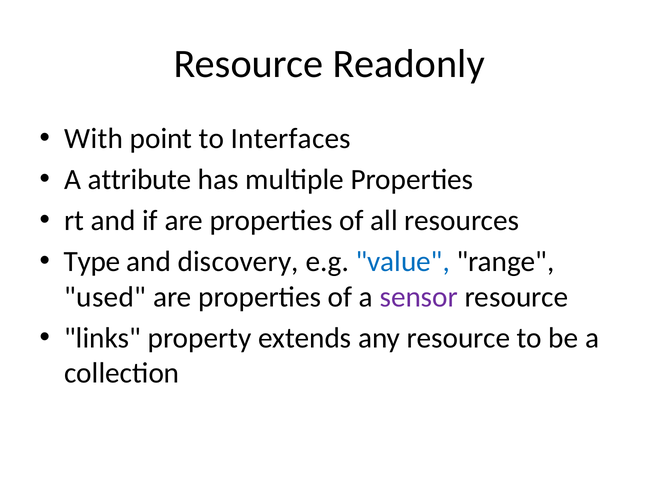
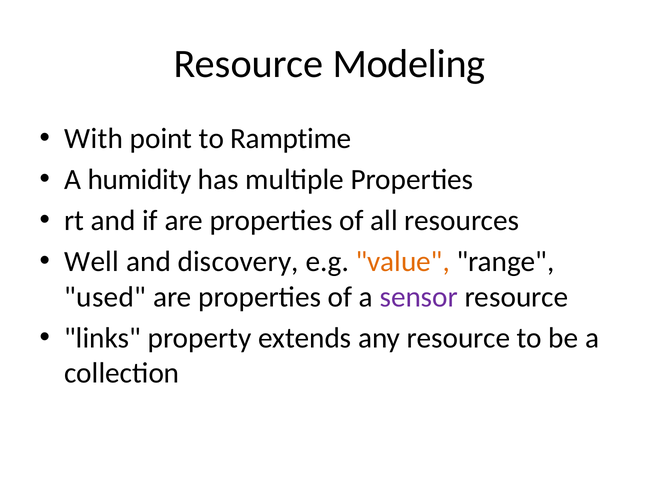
Readonly: Readonly -> Modeling
Interfaces: Interfaces -> Ramptime
attribute: attribute -> humidity
Type: Type -> Well
value colour: blue -> orange
